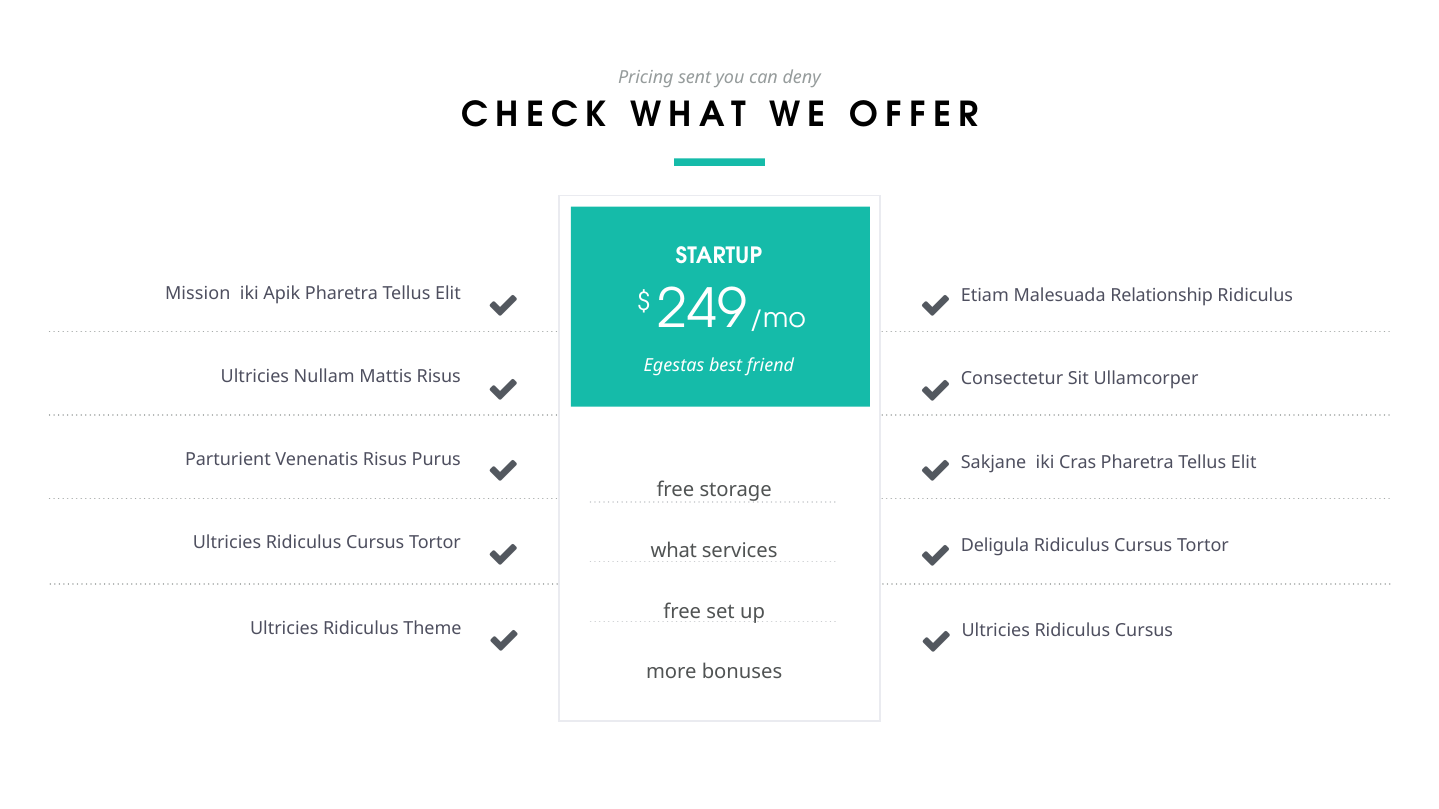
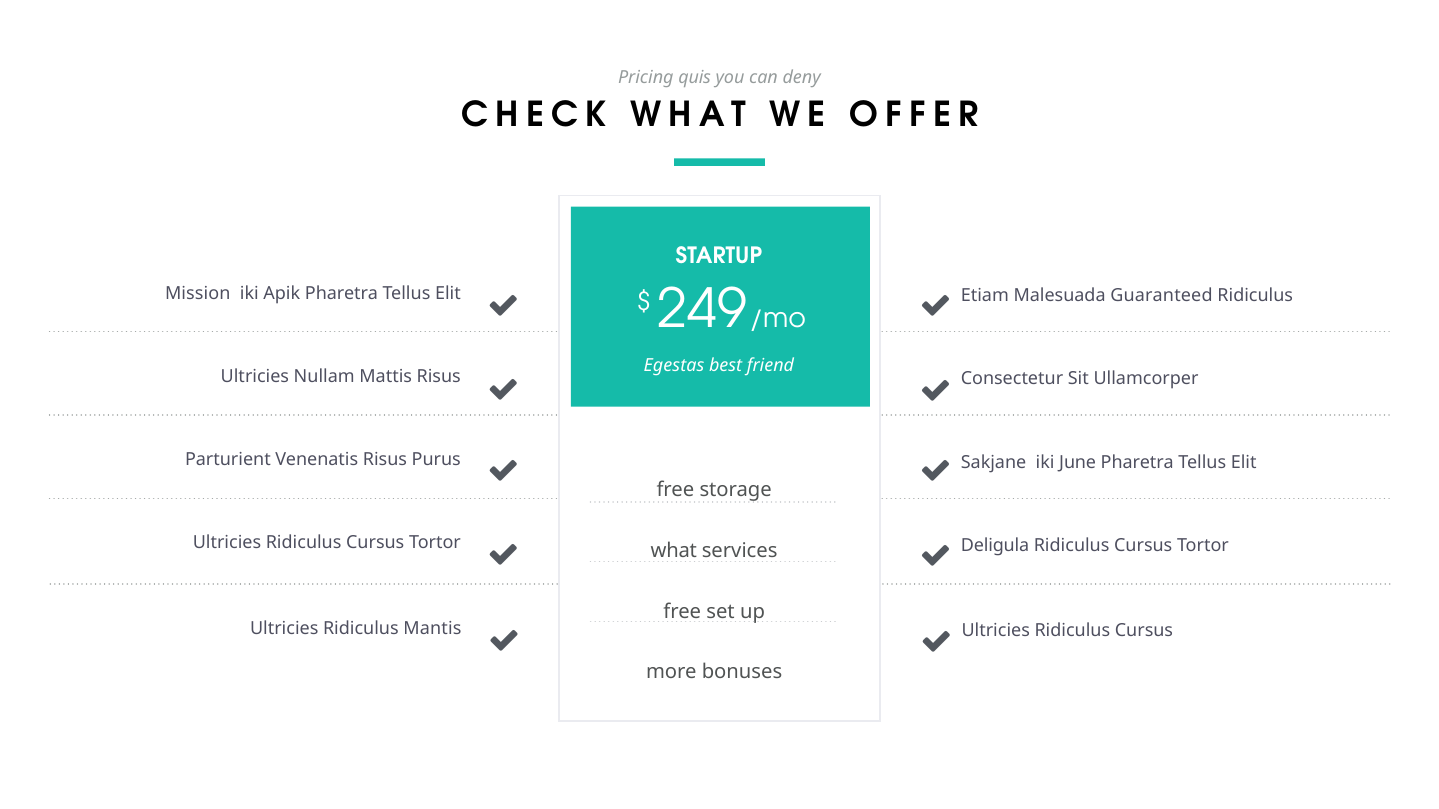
sent: sent -> quis
Relationship: Relationship -> Guaranteed
Cras: Cras -> June
Theme: Theme -> Mantis
